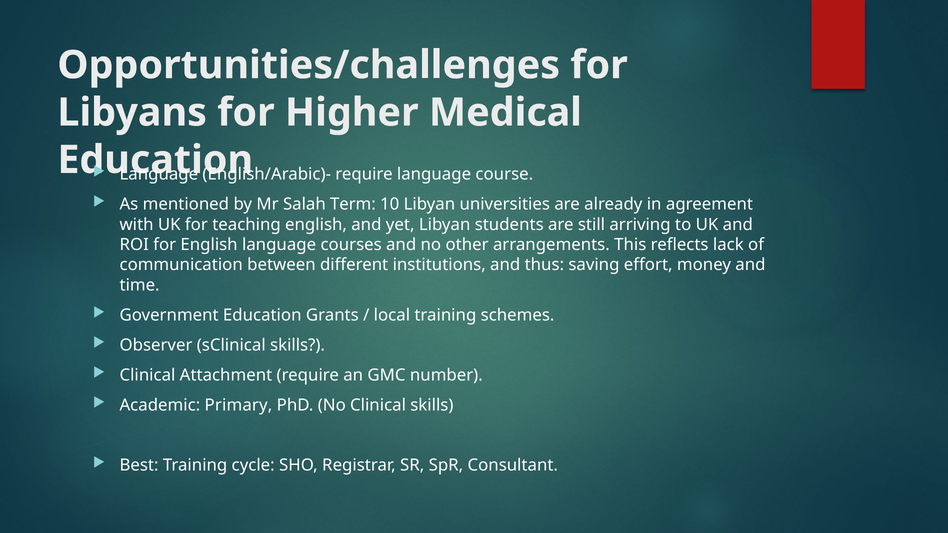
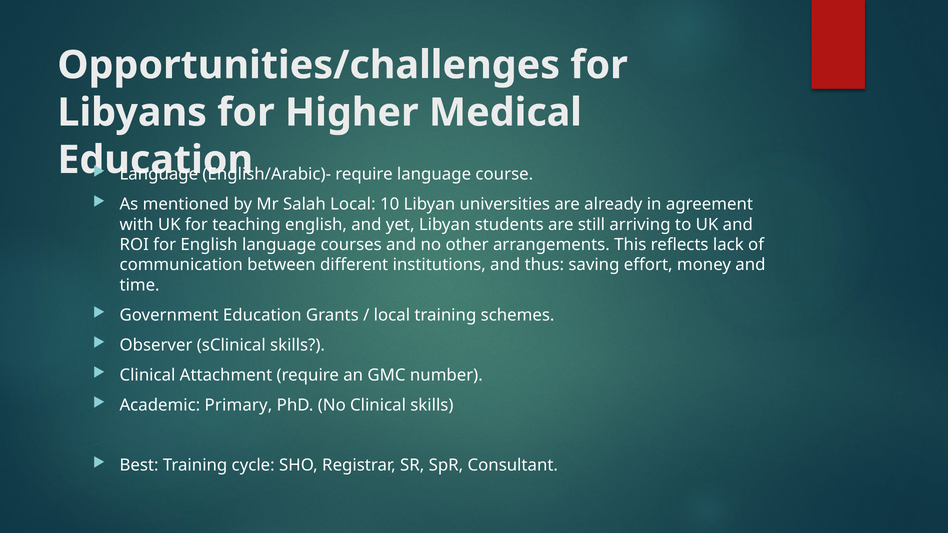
Salah Term: Term -> Local
